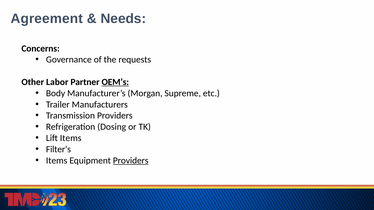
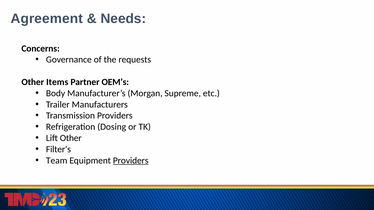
Labor: Labor -> Items
OEM’s underline: present -> none
Lift Items: Items -> Other
Items at (57, 161): Items -> Team
